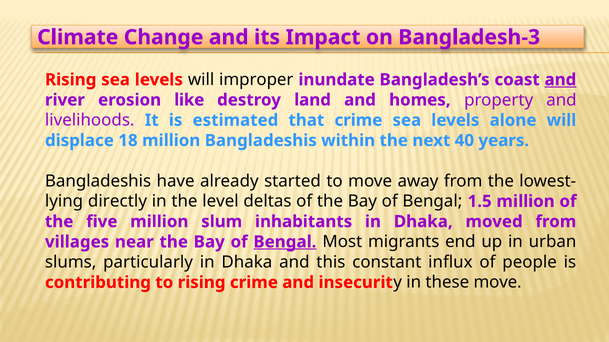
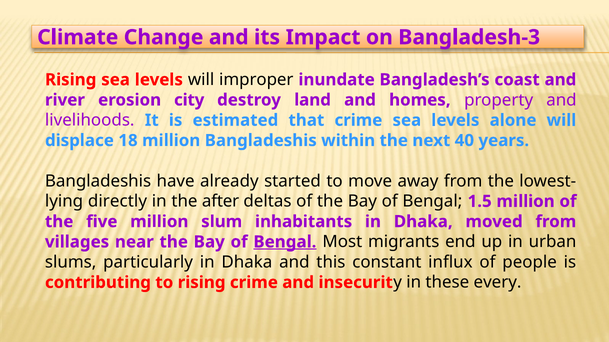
and at (560, 80) underline: present -> none
like: like -> city
level: level -> after
these move: move -> every
